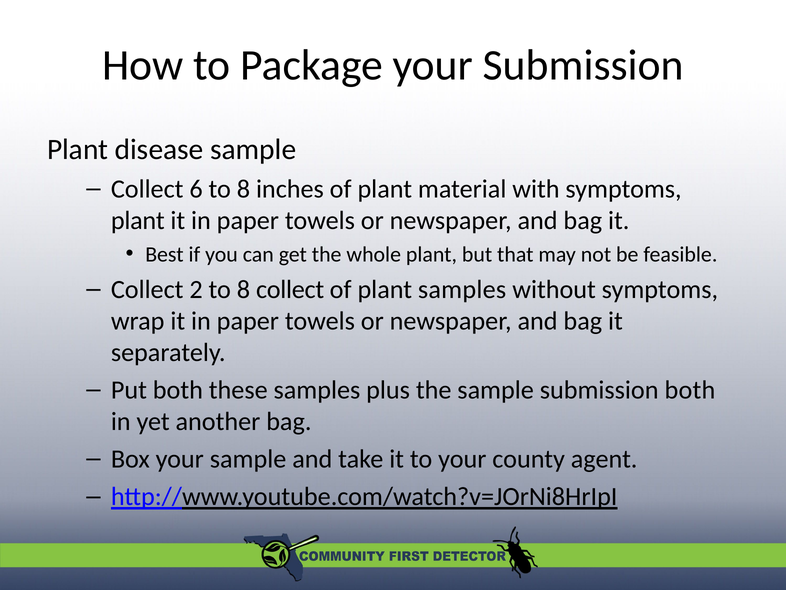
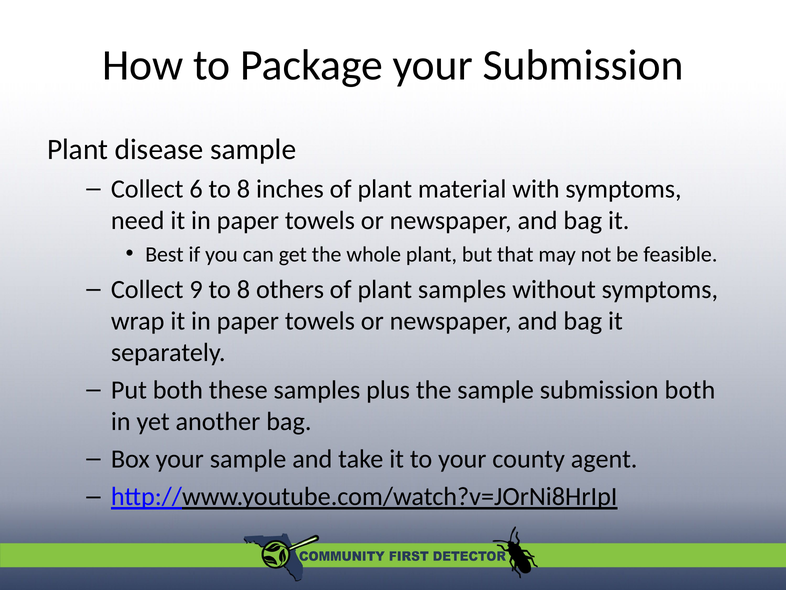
plant at (138, 220): plant -> need
2: 2 -> 9
8 collect: collect -> others
